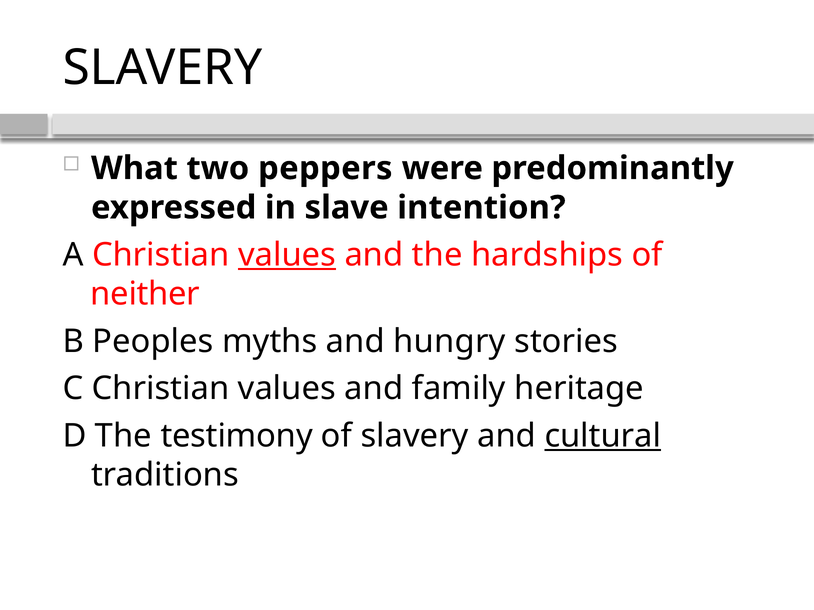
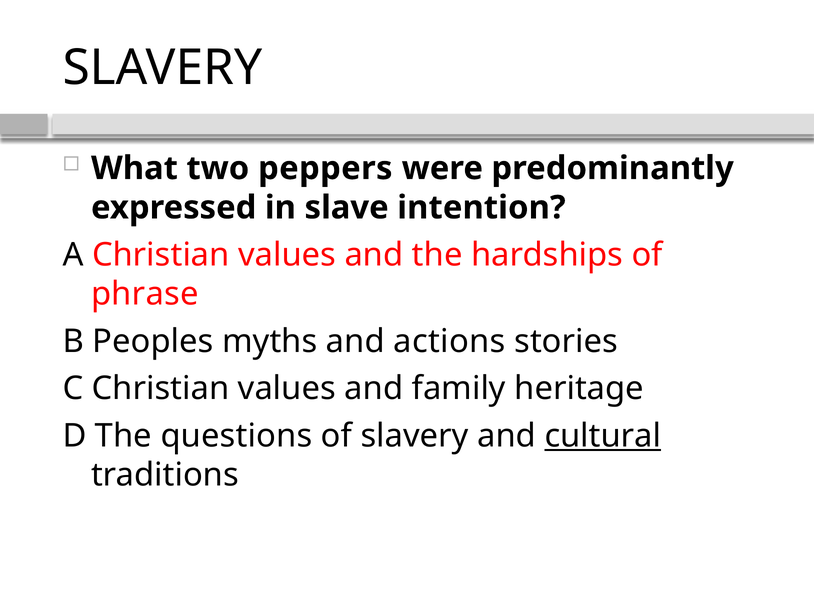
values at (287, 255) underline: present -> none
neither: neither -> phrase
hungry: hungry -> actions
testimony: testimony -> questions
